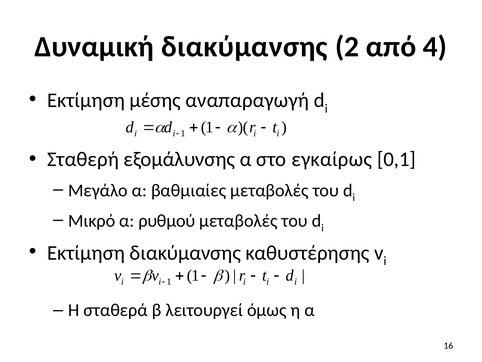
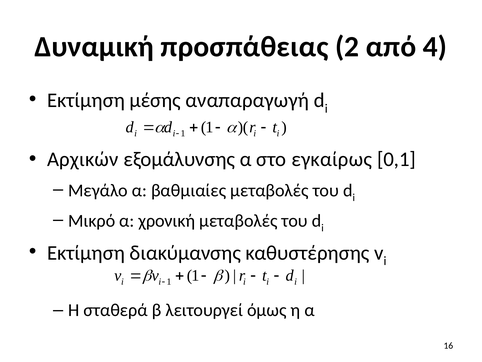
Δυναμική διακύμανσης: διακύμανσης -> προσπάθειας
Σταθερή: Σταθερή -> Αρχικών
ρυθμού: ρυθμού -> χρονική
